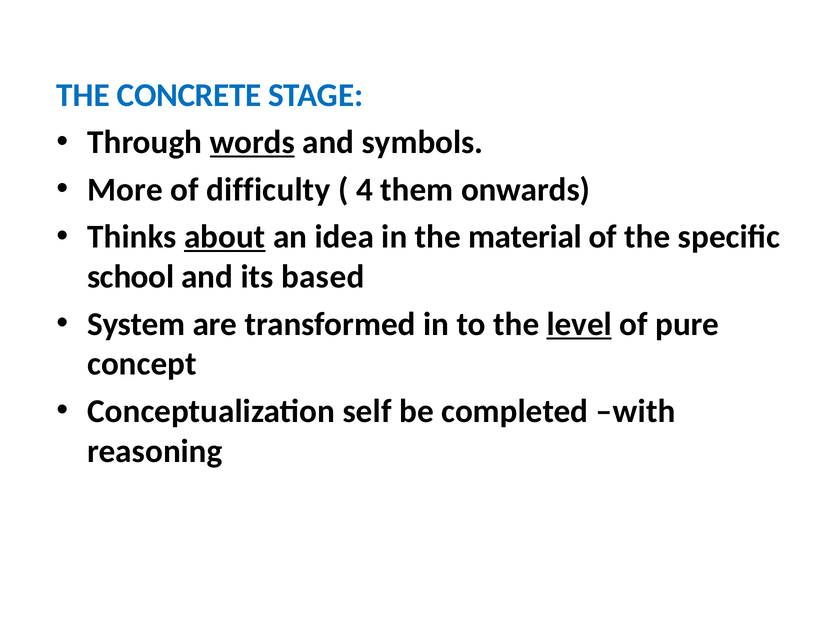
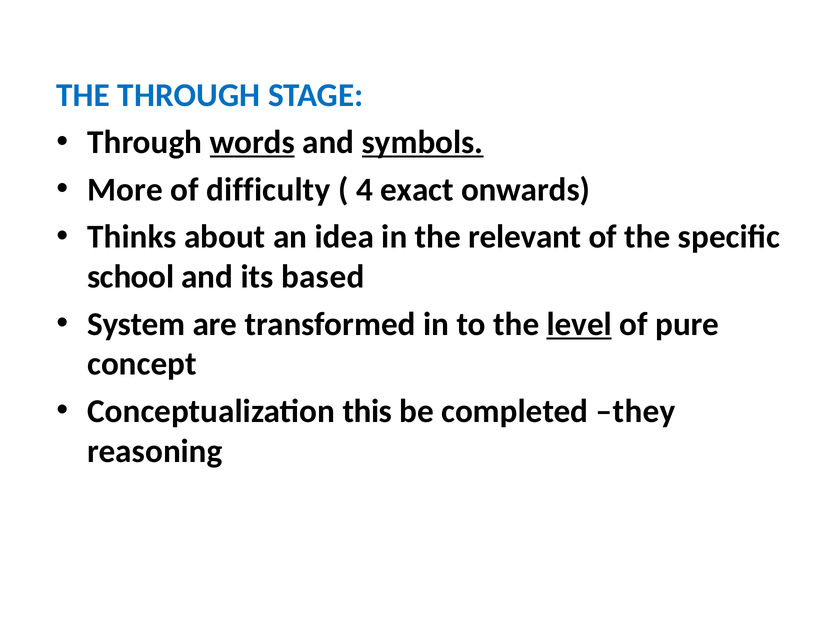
THE CONCRETE: CONCRETE -> THROUGH
symbols underline: none -> present
them: them -> exact
about underline: present -> none
material: material -> relevant
self: self -> this
with: with -> they
